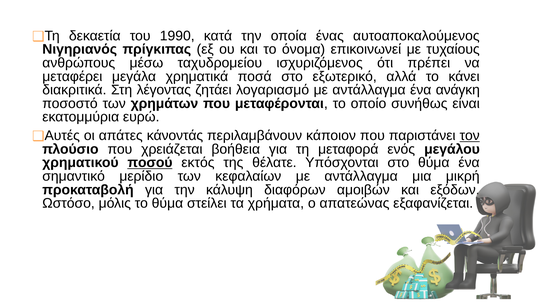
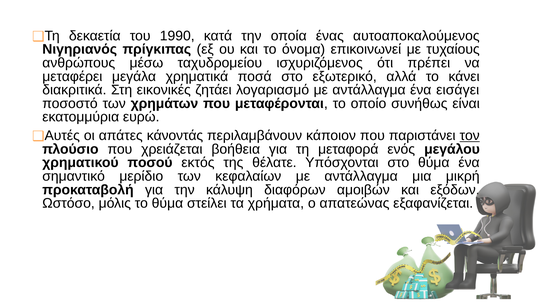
λέγοντας: λέγοντας -> εικονικές
ανάγκη: ανάγκη -> εισάγει
ποσού underline: present -> none
